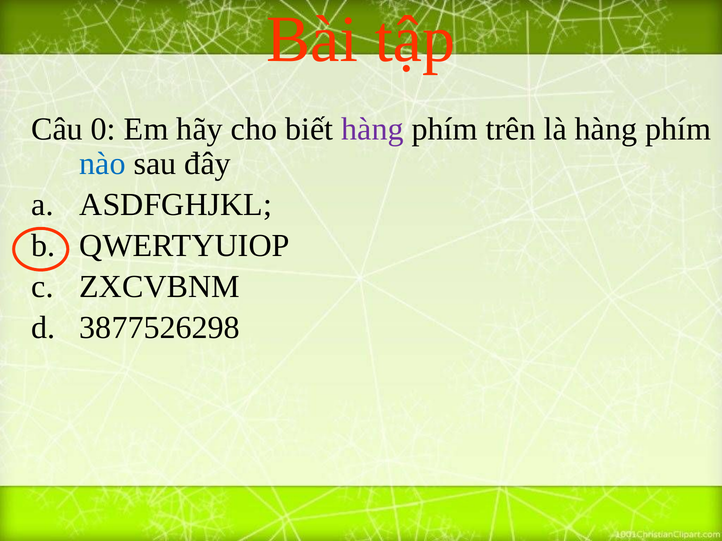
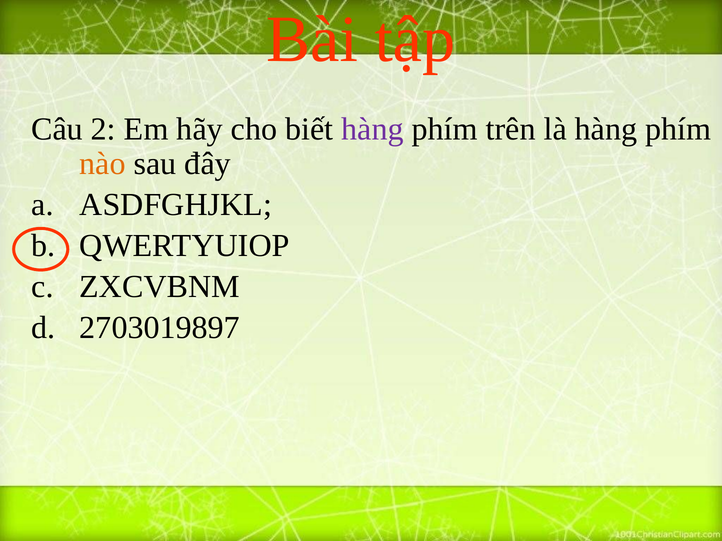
0: 0 -> 2
nào colour: blue -> orange
3877526298: 3877526298 -> 2703019897
